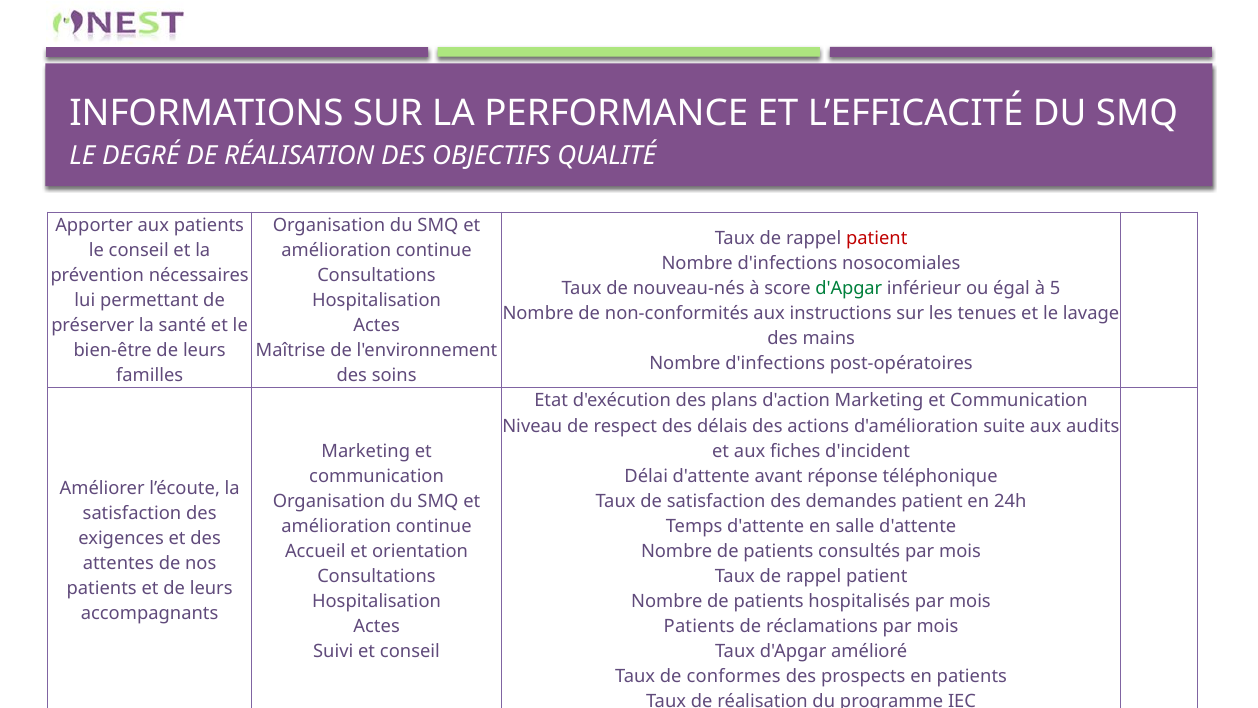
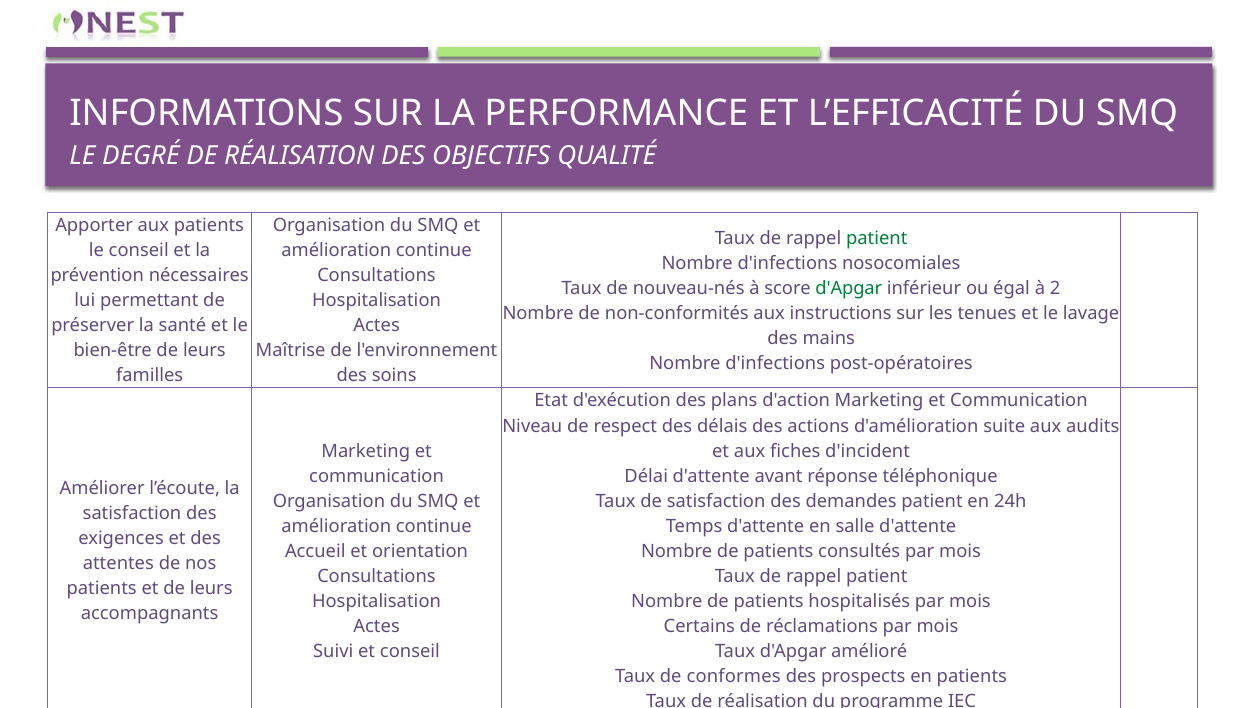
patient at (877, 238) colour: red -> green
5: 5 -> 2
Patients at (699, 626): Patients -> Certains
